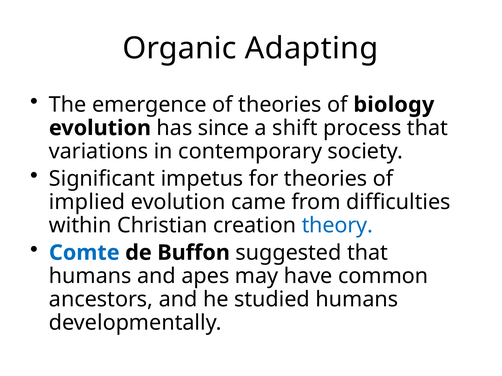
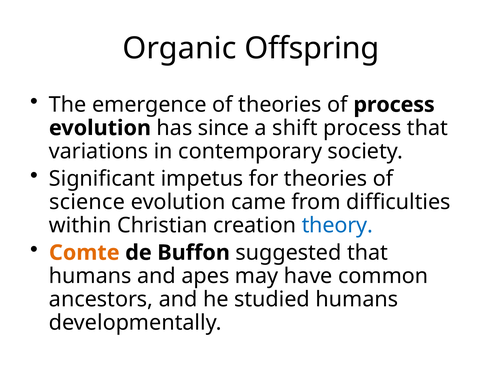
Adapting: Adapting -> Offspring
of biology: biology -> process
implied: implied -> science
Comte colour: blue -> orange
